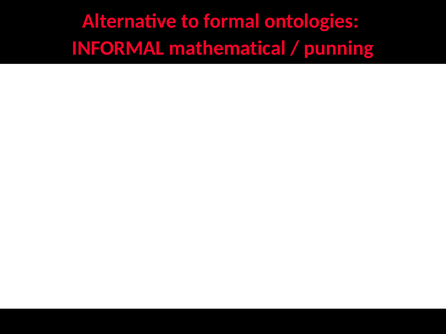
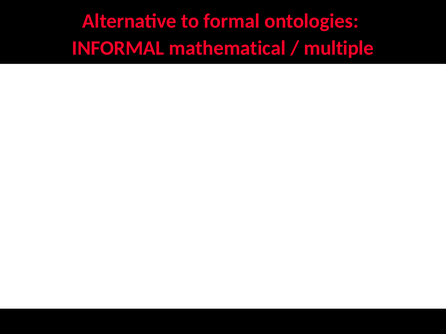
punning: punning -> multiple
